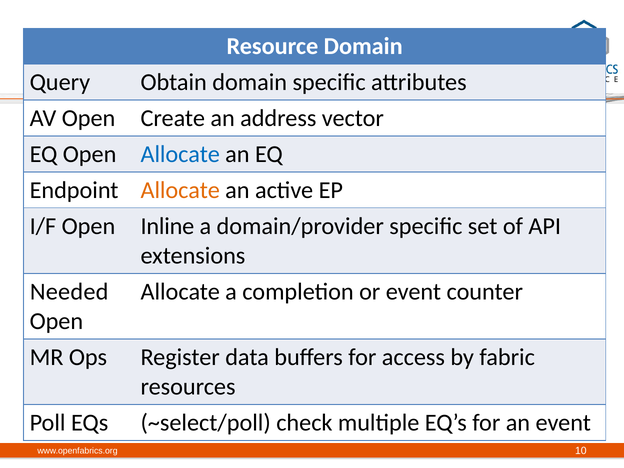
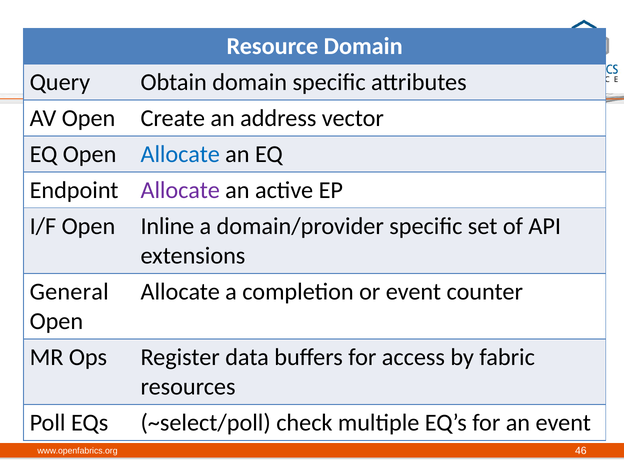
Allocate at (180, 190) colour: orange -> purple
Needed: Needed -> General
10: 10 -> 46
